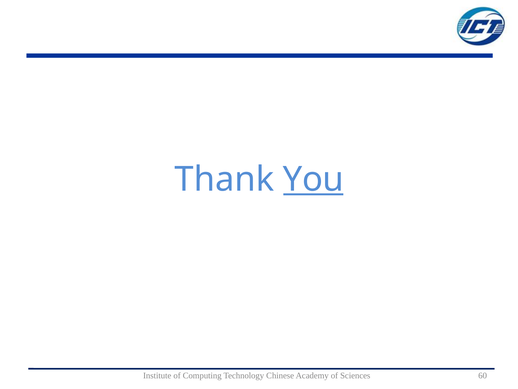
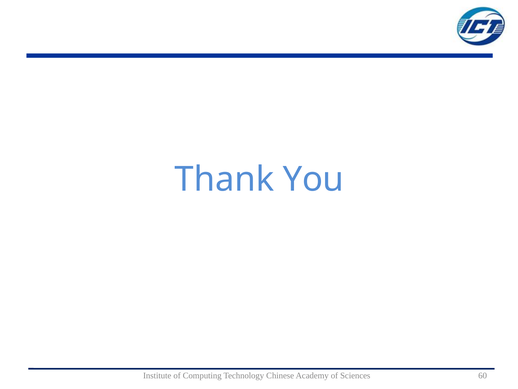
You underline: present -> none
